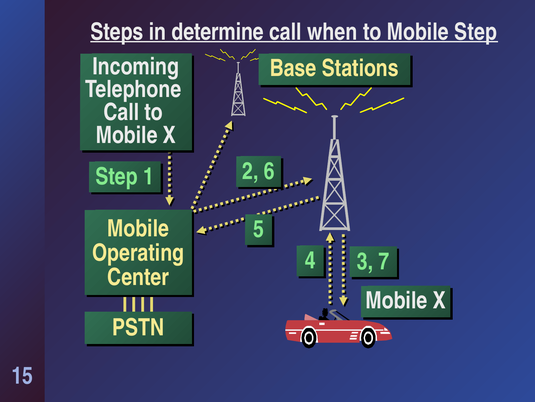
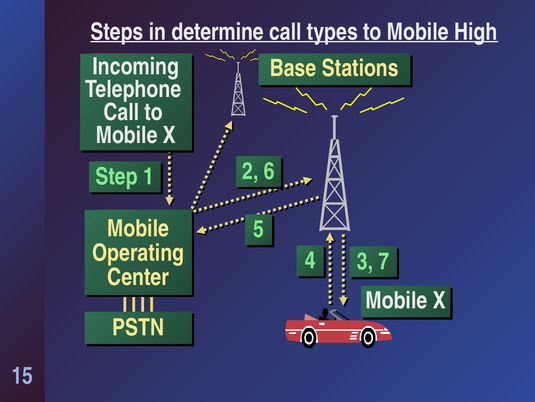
when: when -> types
Mobile Step: Step -> High
